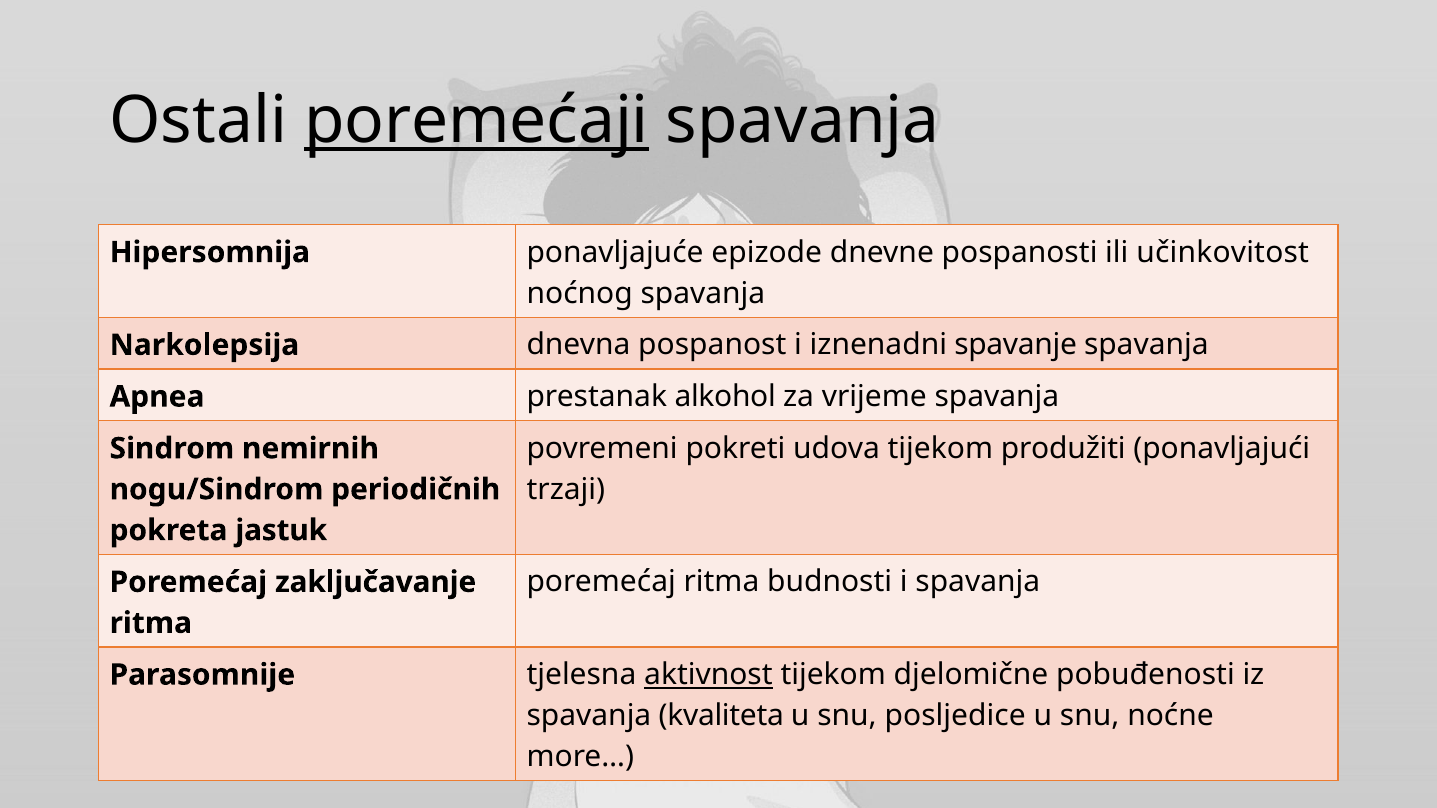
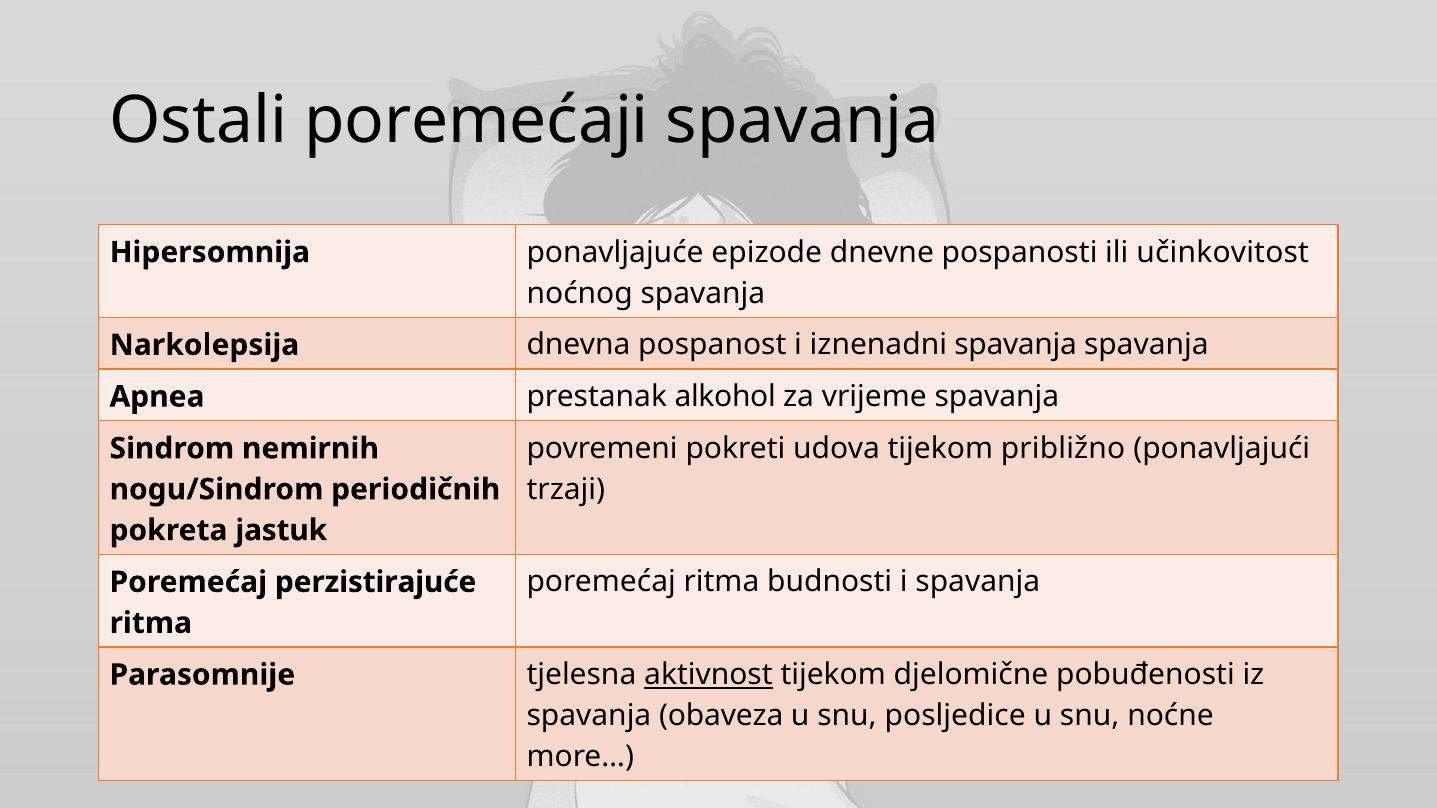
poremećaji underline: present -> none
iznenadni spavanje: spavanje -> spavanja
produžiti: produžiti -> približno
zaključavanje: zaključavanje -> perzistirajuće
kvaliteta: kvaliteta -> obaveza
